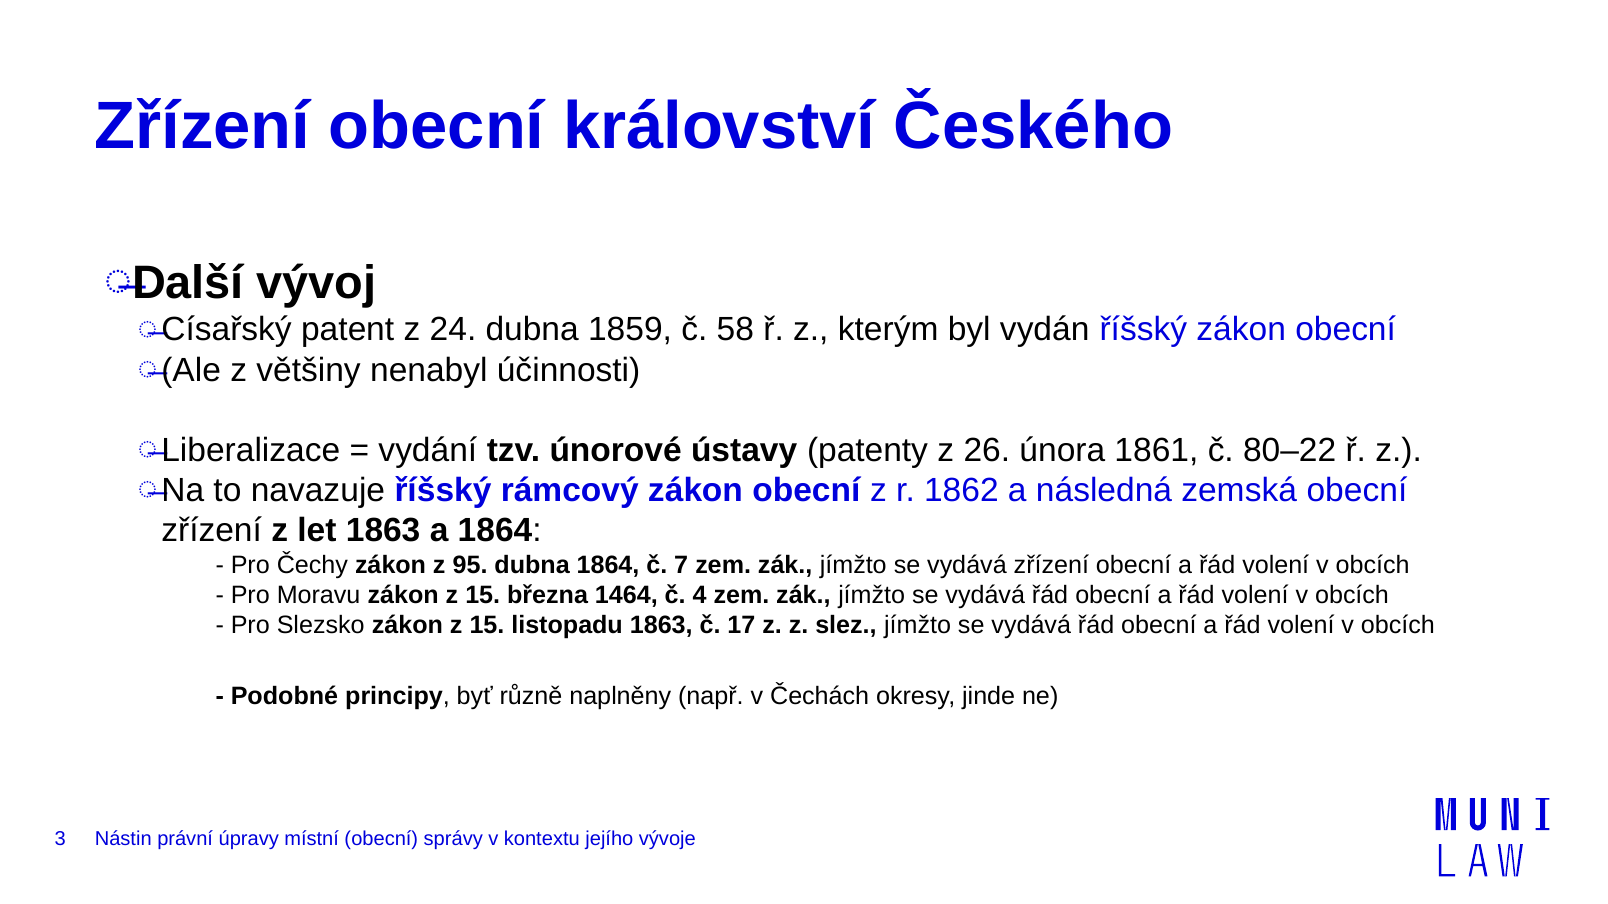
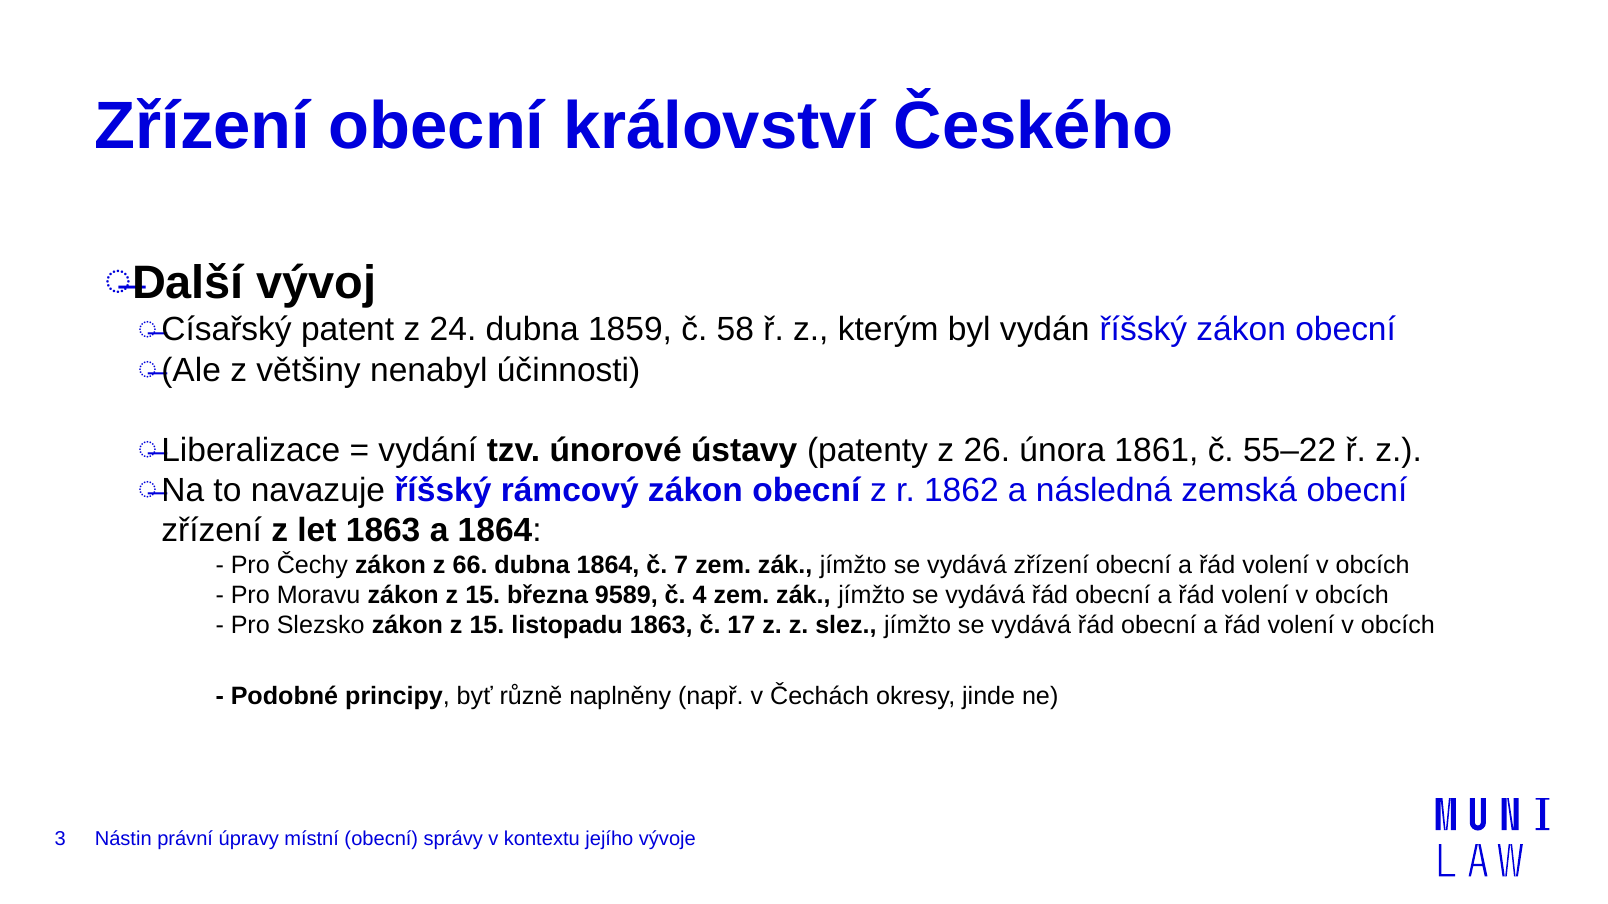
80–22: 80–22 -> 55–22
95: 95 -> 66
1464: 1464 -> 9589
